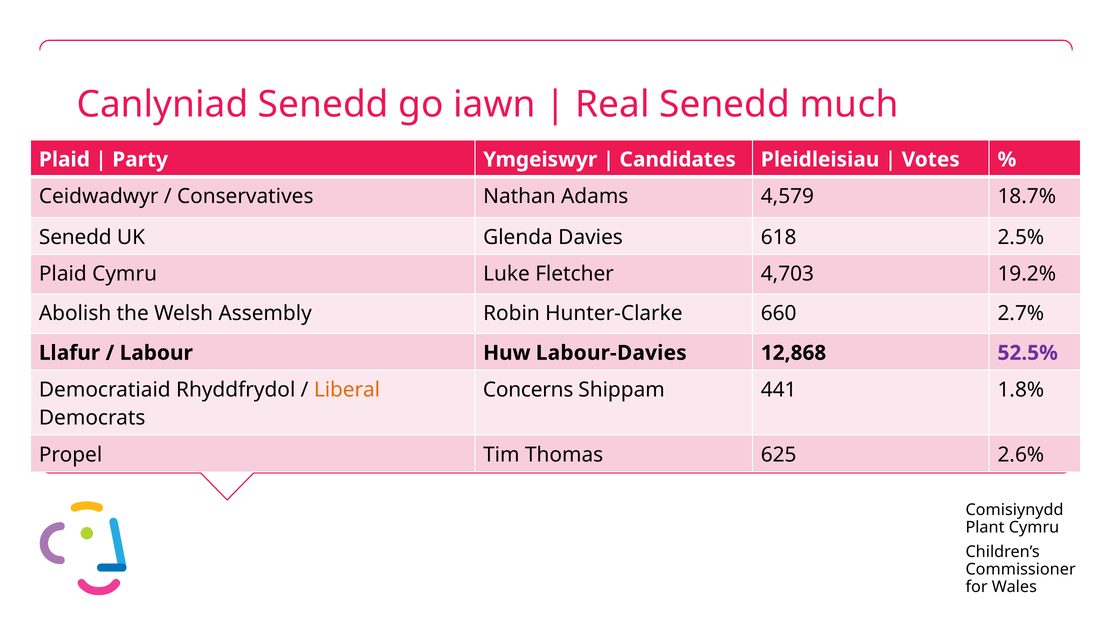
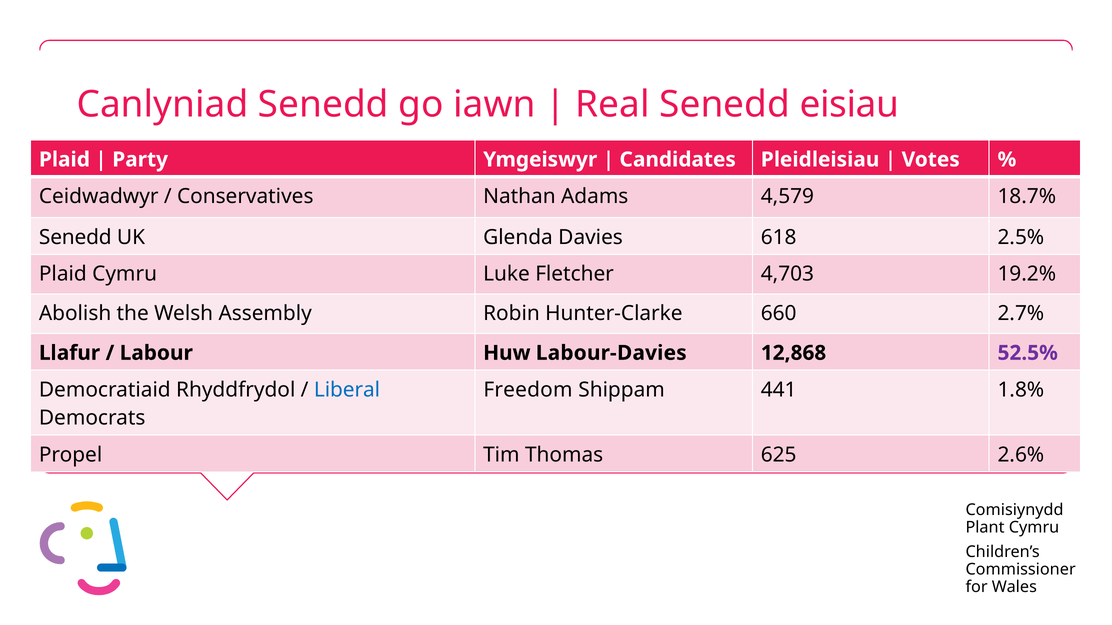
much: much -> eisiau
Liberal colour: orange -> blue
Concerns: Concerns -> Freedom
